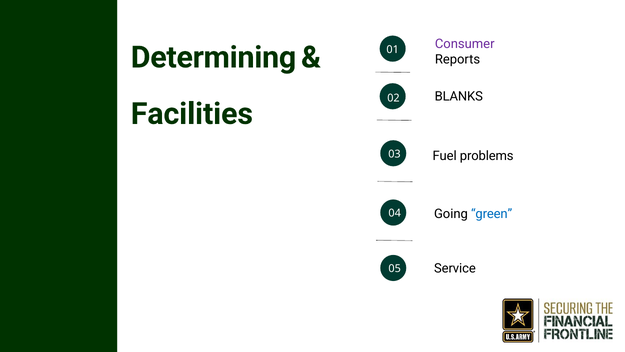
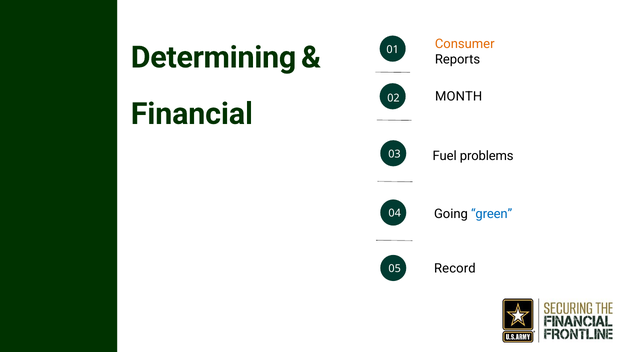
Consumer colour: purple -> orange
BLANKS: BLANKS -> MONTH
Facilities: Facilities -> Financial
Service: Service -> Record
